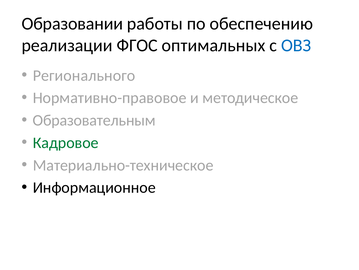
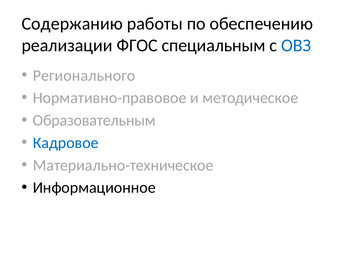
Образовании: Образовании -> Содержанию
оптимальных: оптимальных -> специальным
Кадровое colour: green -> blue
